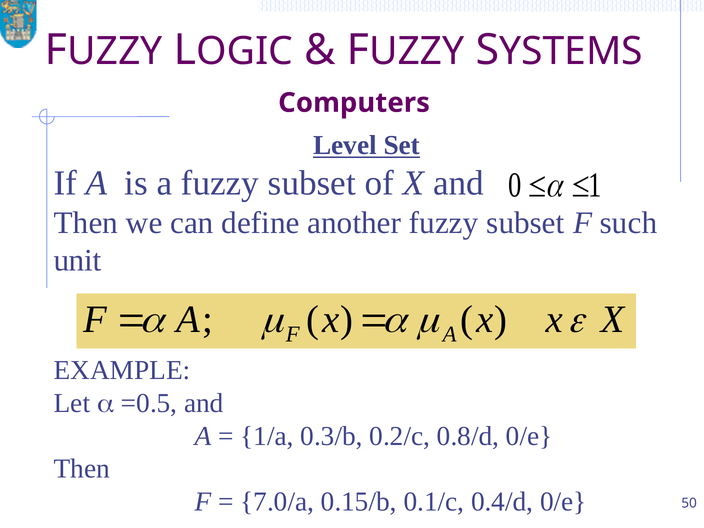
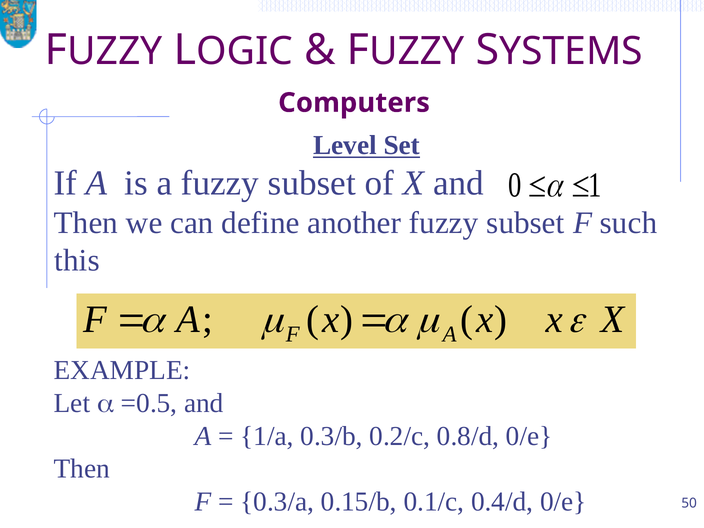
unit: unit -> this
7.0/a: 7.0/a -> 0.3/a
